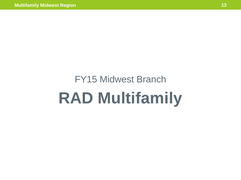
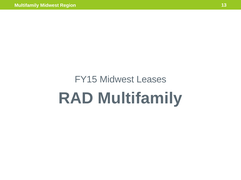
Branch: Branch -> Leases
